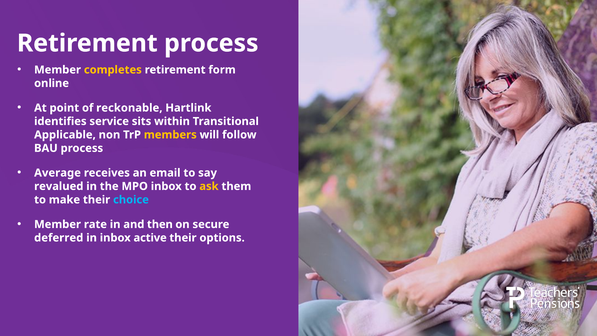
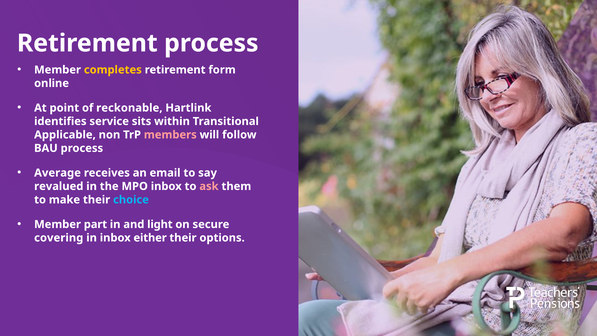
members colour: yellow -> pink
ask colour: yellow -> pink
rate: rate -> part
then: then -> light
deferred: deferred -> covering
active: active -> either
